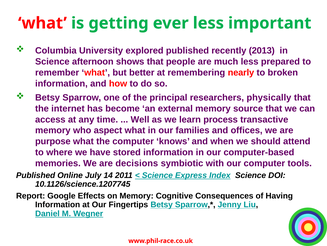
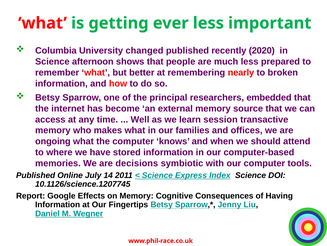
explored: explored -> changed
2013: 2013 -> 2020
physically: physically -> embedded
process: process -> session
aspect: aspect -> makes
purpose: purpose -> ongoing
